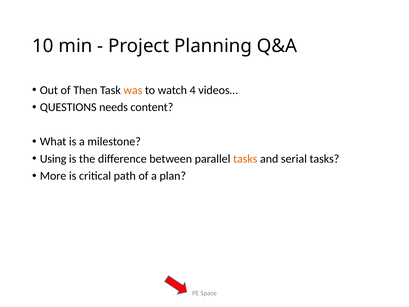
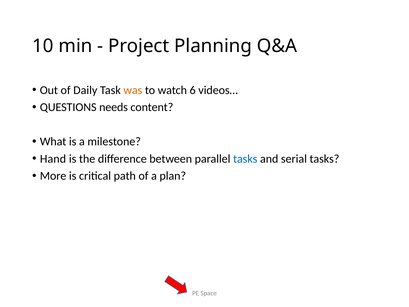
Then: Then -> Daily
4: 4 -> 6
Using: Using -> Hand
tasks at (245, 159) colour: orange -> blue
